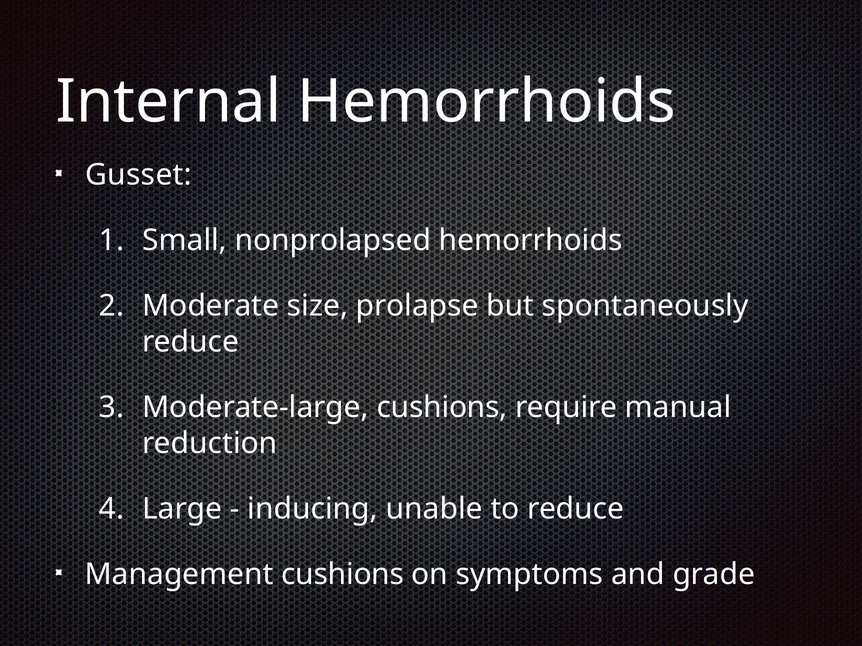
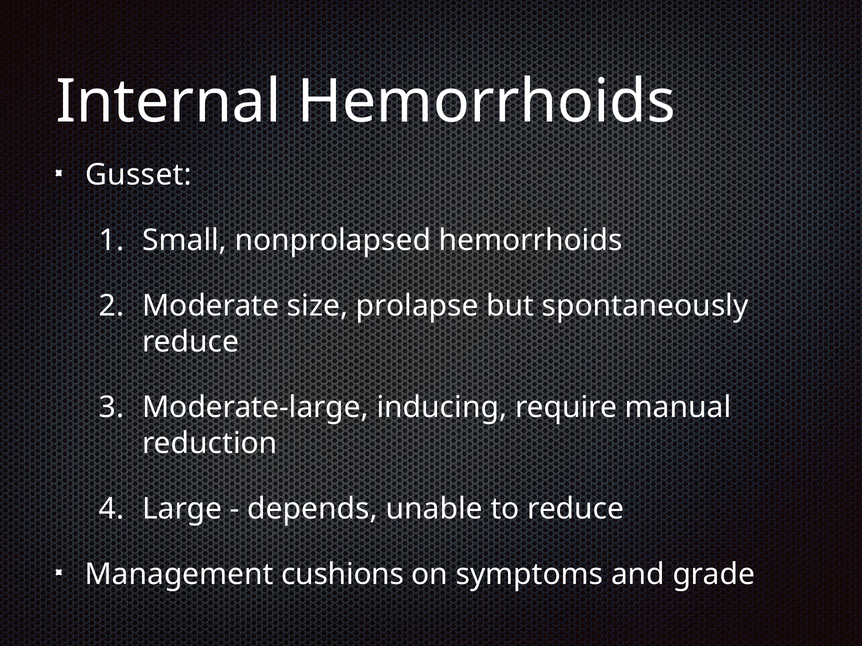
Moderate-large cushions: cushions -> inducing
inducing: inducing -> depends
